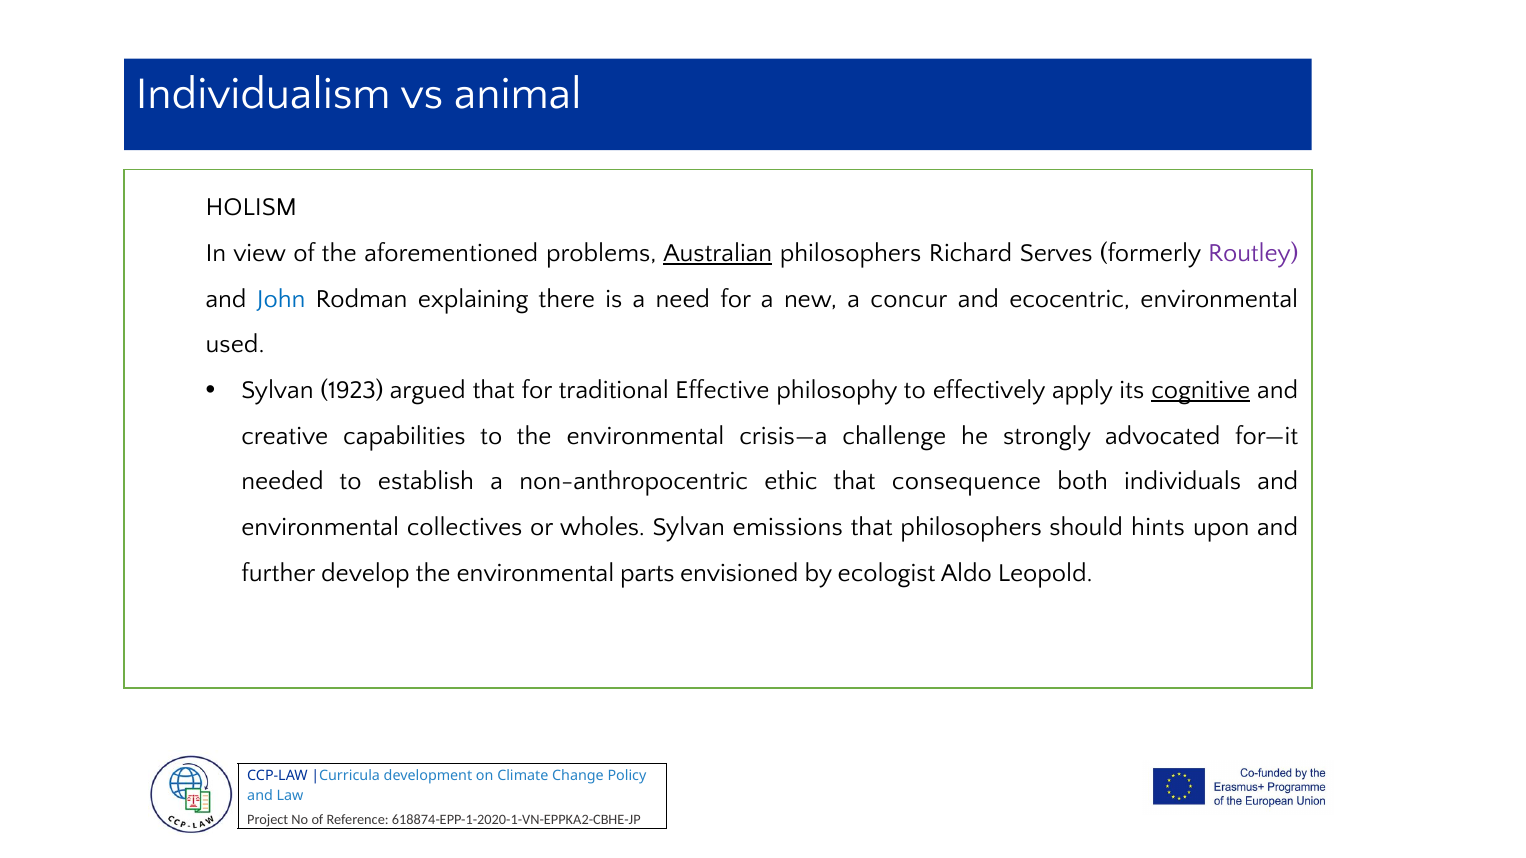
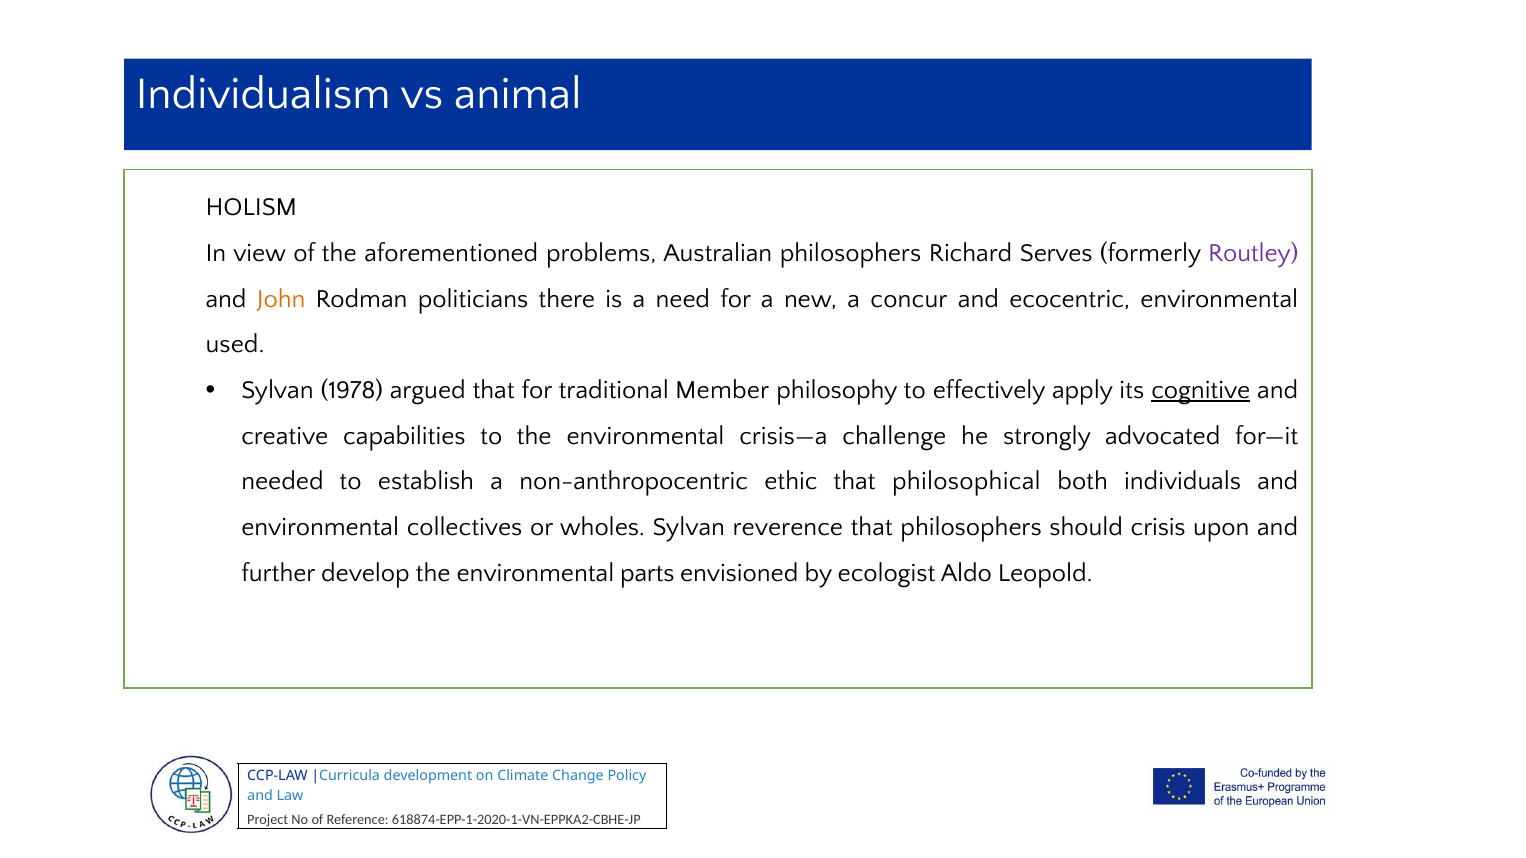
Australian underline: present -> none
John colour: blue -> orange
explaining: explaining -> politicians
1923: 1923 -> 1978
Effective: Effective -> Member
consequence: consequence -> philosophical
emissions: emissions -> reverence
hints: hints -> crisis
